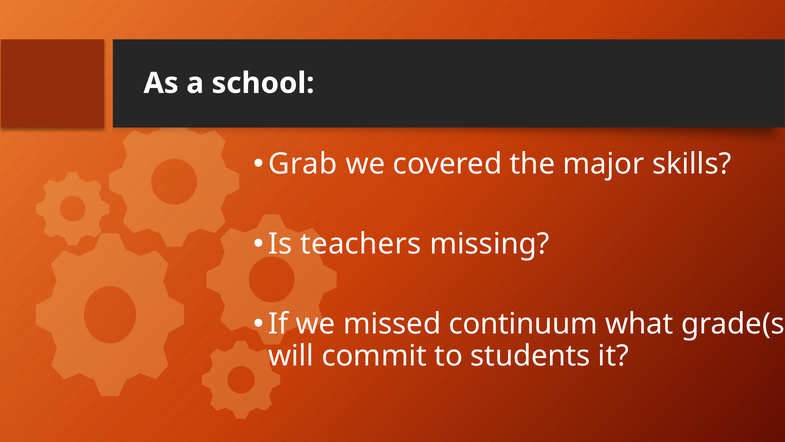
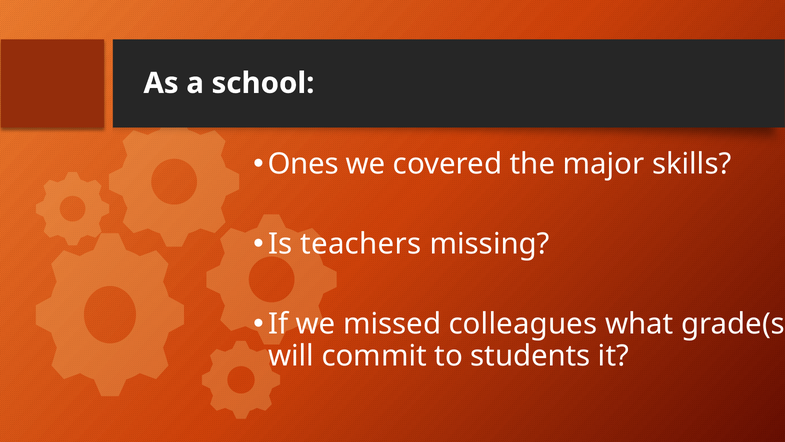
Grab: Grab -> Ones
continuum: continuum -> colleagues
